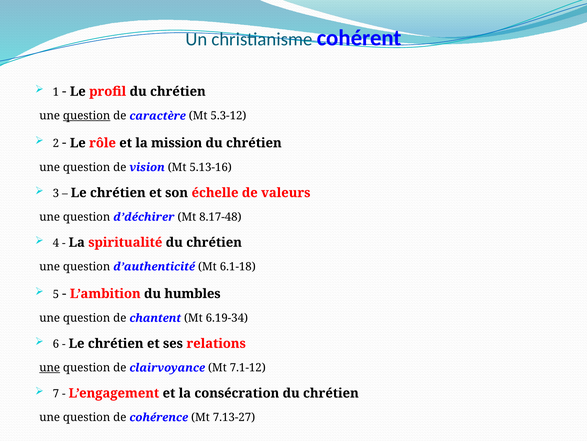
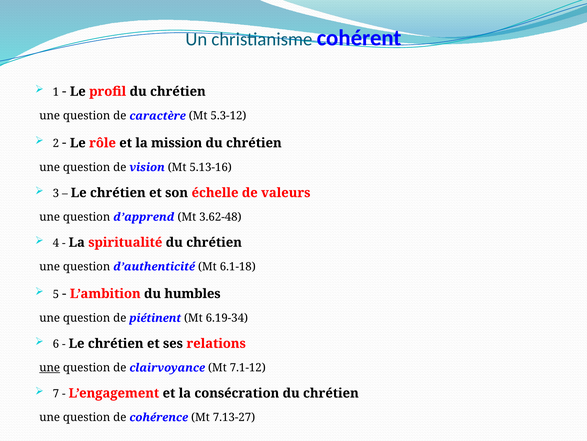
question at (87, 116) underline: present -> none
d’déchirer: d’déchirer -> d’apprend
8.17-48: 8.17-48 -> 3.62-48
chantent: chantent -> piétinent
